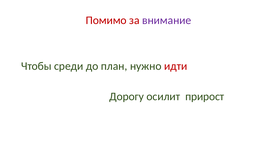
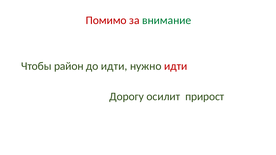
внимание colour: purple -> green
среди: среди -> район
до план: план -> идти
